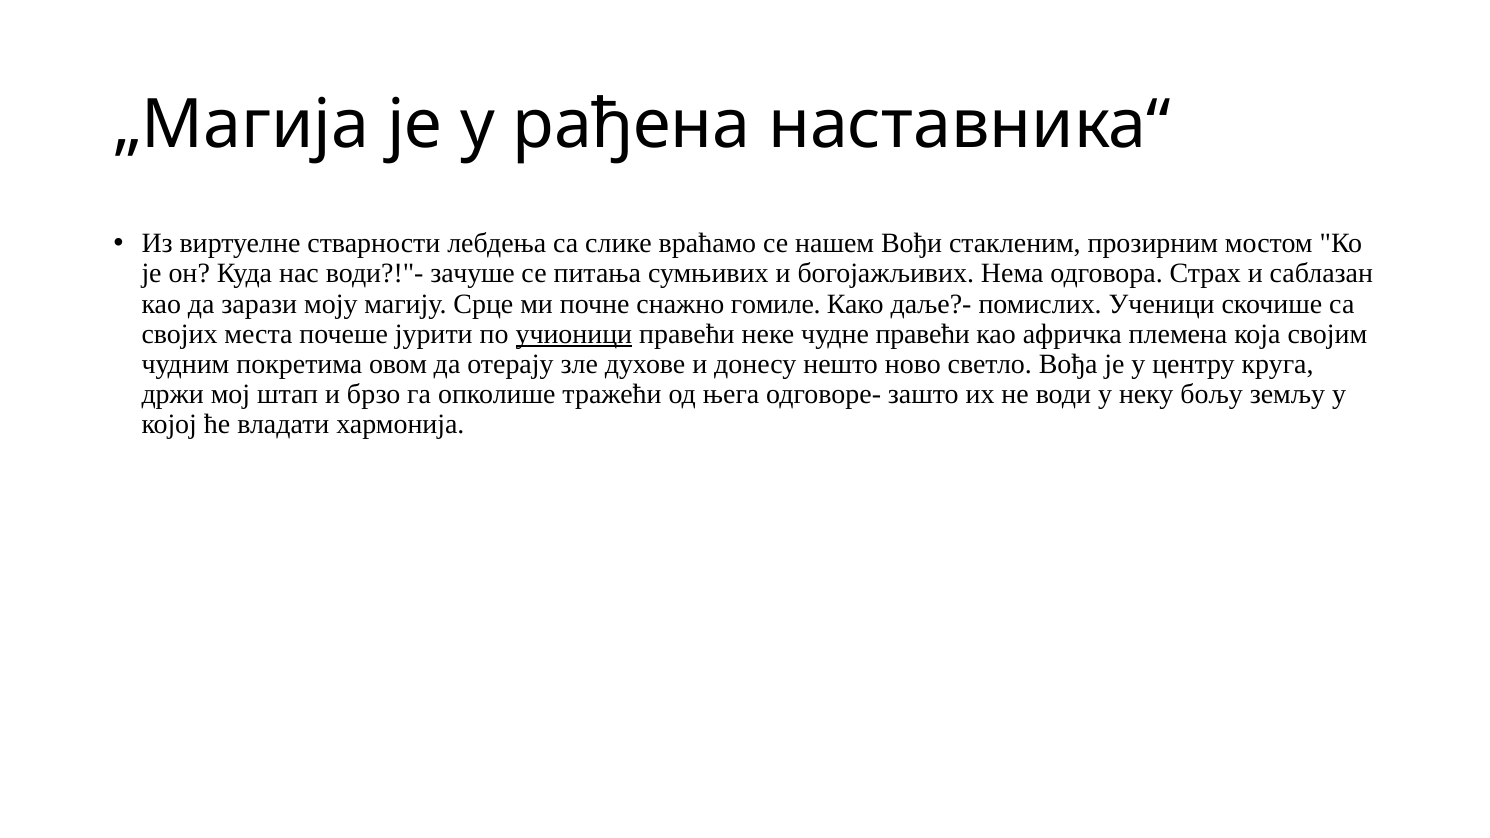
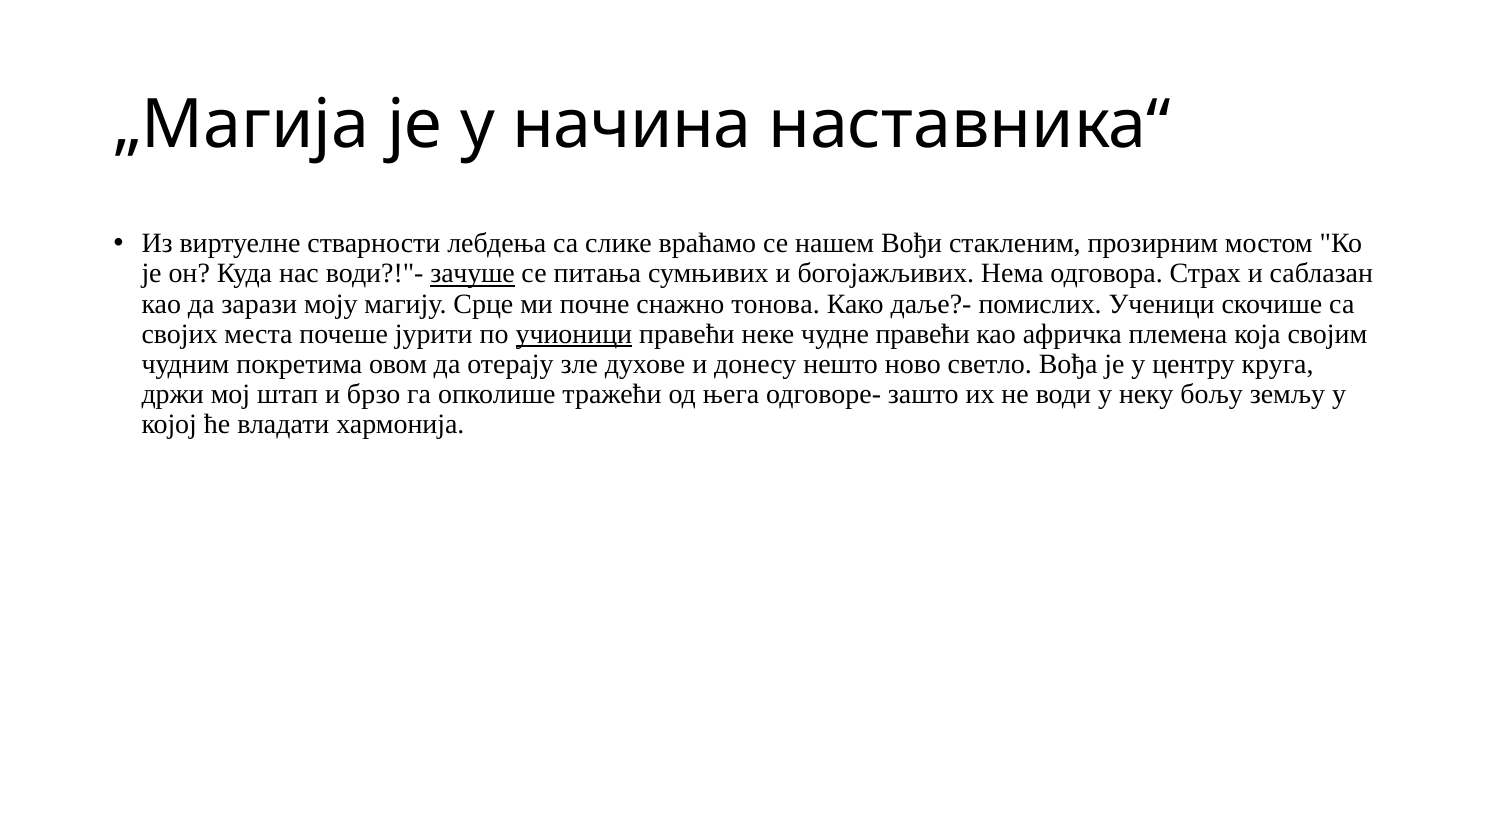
рађена: рађена -> начина
зачуше underline: none -> present
гомиле: гомиле -> тонова
